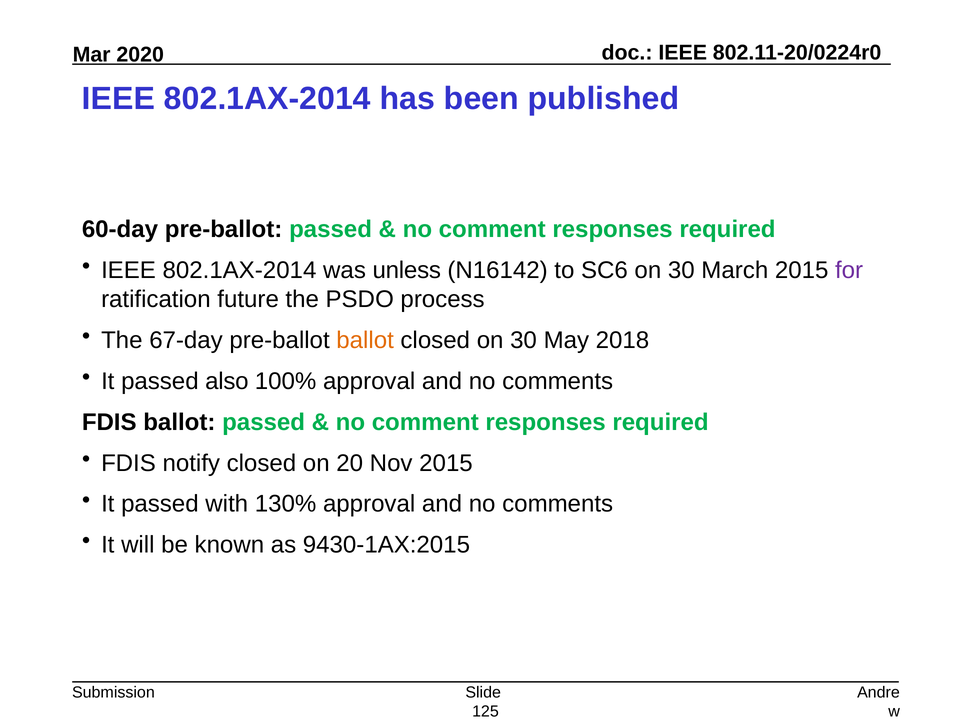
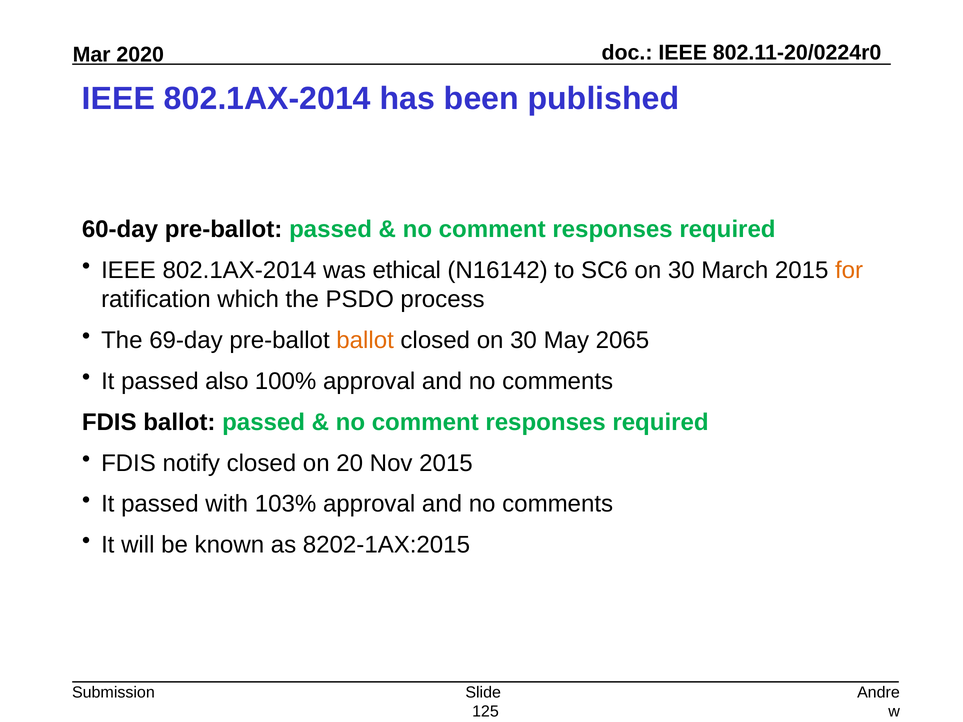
unless: unless -> ethical
for colour: purple -> orange
future: future -> which
67-day: 67-day -> 69-day
2018: 2018 -> 2065
130%: 130% -> 103%
9430-1AX:2015: 9430-1AX:2015 -> 8202-1AX:2015
